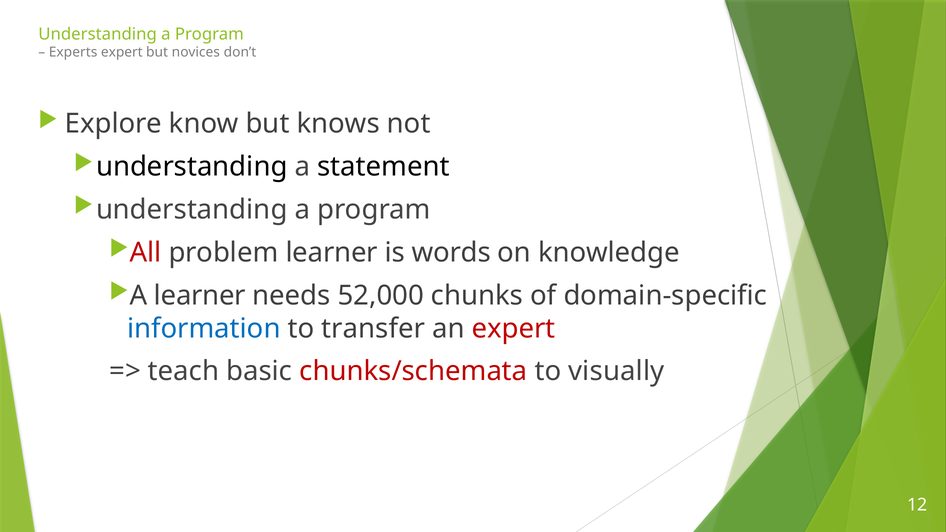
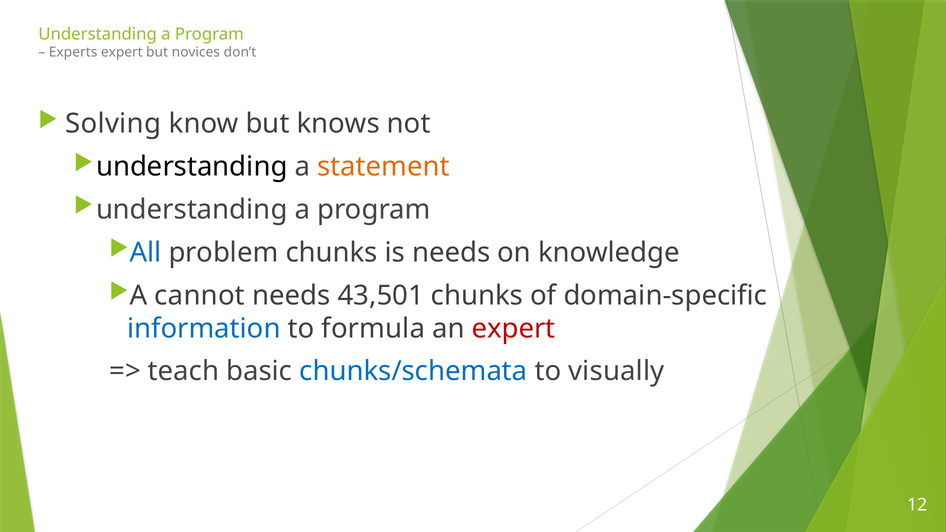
Explore: Explore -> Solving
statement colour: black -> orange
All colour: red -> blue
problem learner: learner -> chunks
is words: words -> needs
A learner: learner -> cannot
52,000: 52,000 -> 43,501
transfer: transfer -> formula
chunks/schemata colour: red -> blue
